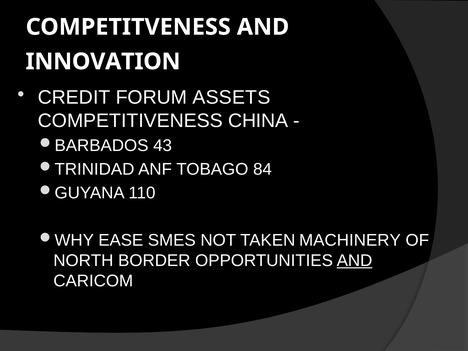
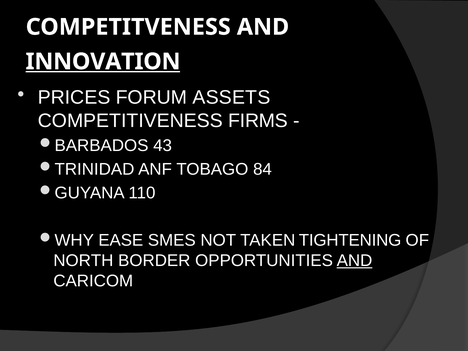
INNOVATION underline: none -> present
CREDIT: CREDIT -> PRICES
CHINA: CHINA -> FIRMS
MACHINERY: MACHINERY -> TIGHTENING
